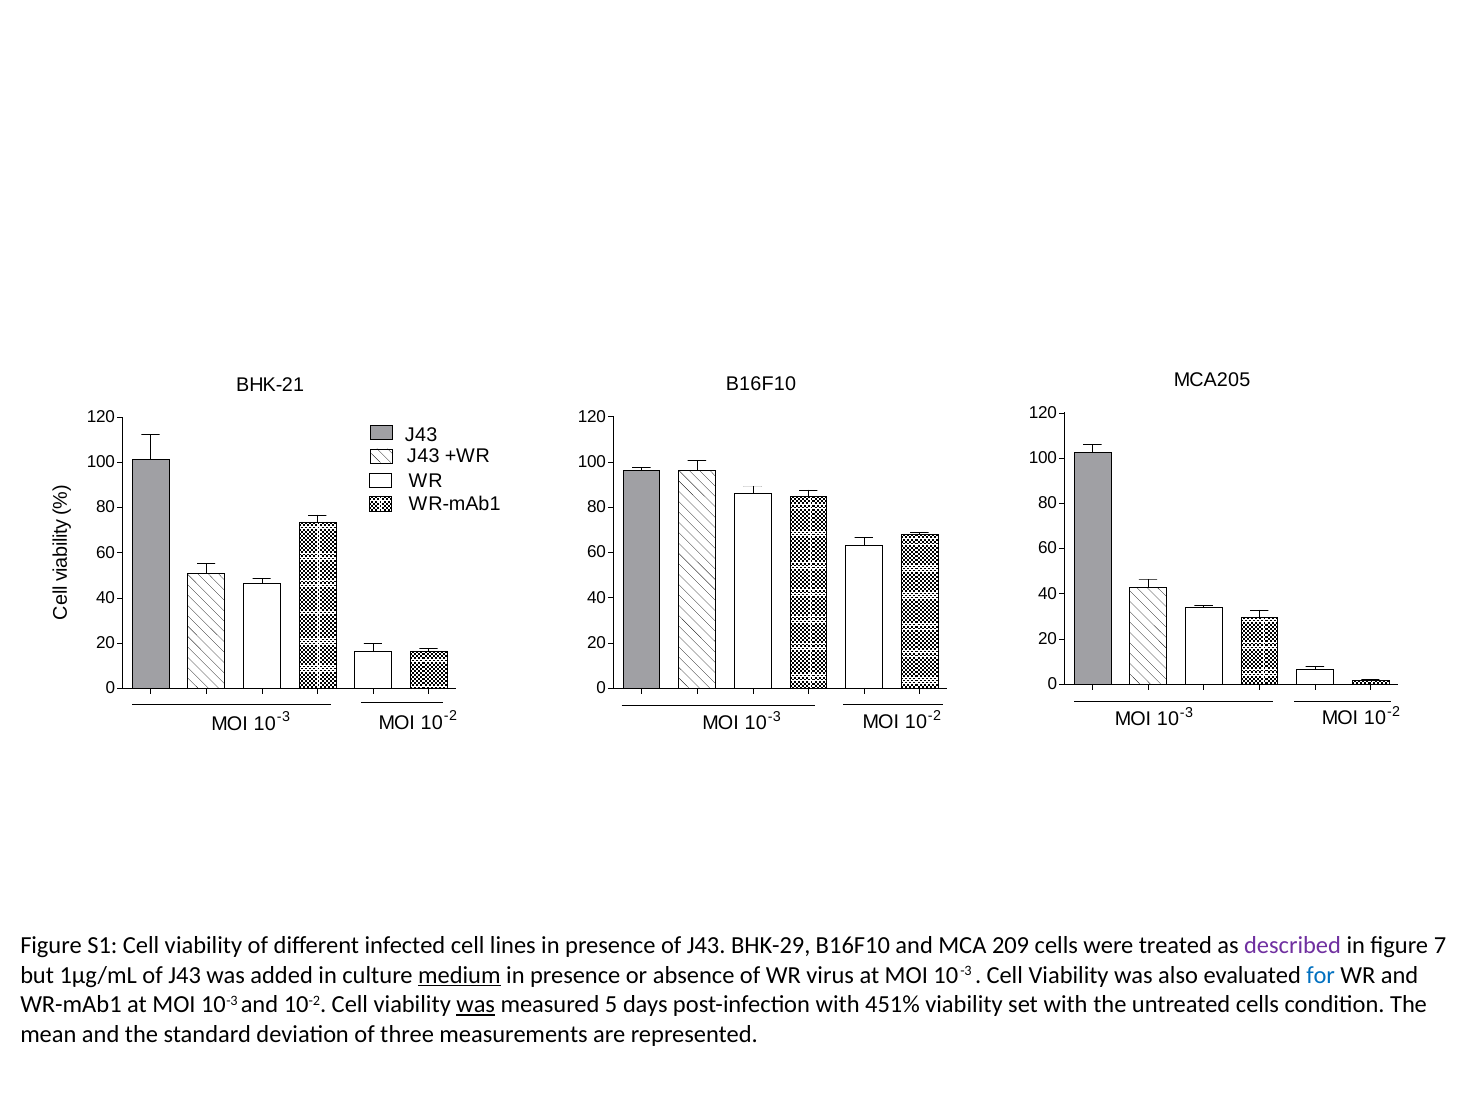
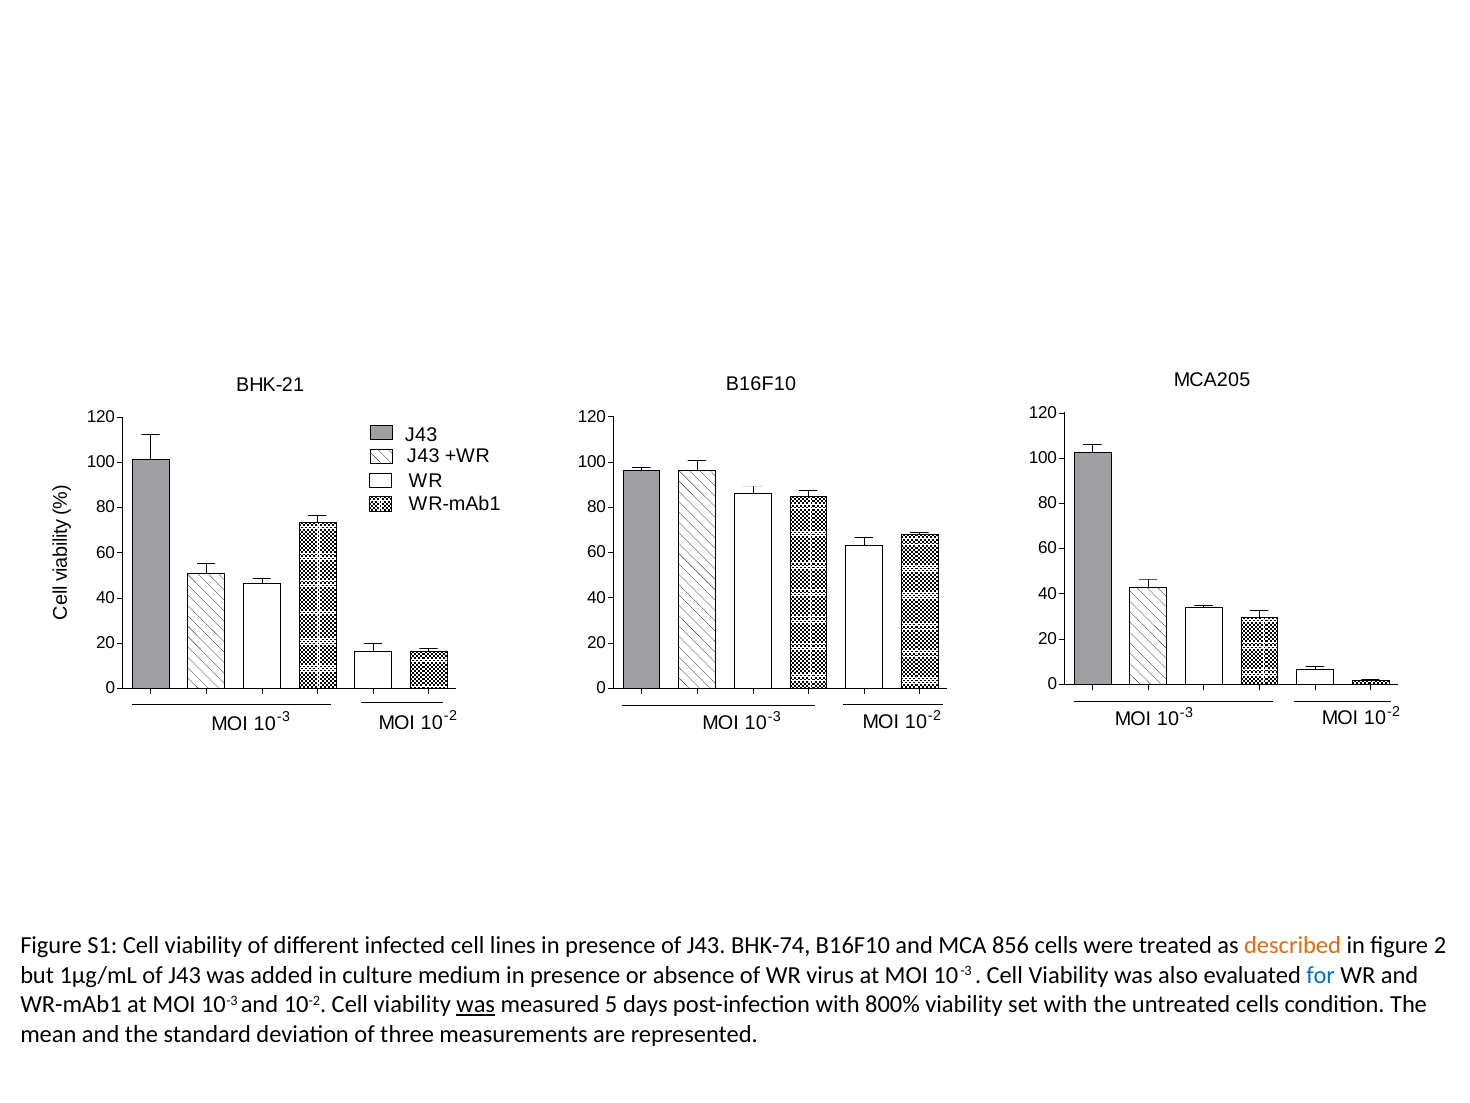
BHK-29: BHK-29 -> BHK-74
209: 209 -> 856
described colour: purple -> orange
7: 7 -> 2
medium underline: present -> none
451%: 451% -> 800%
